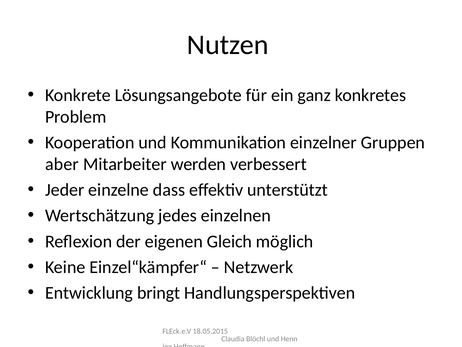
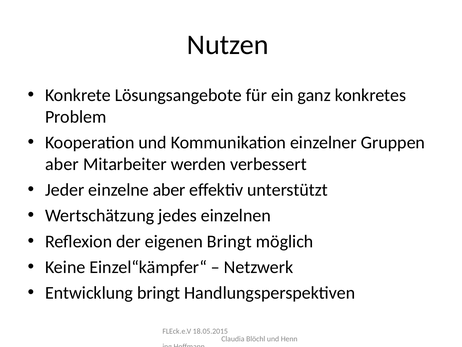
einzelne dass: dass -> aber
eigenen Gleich: Gleich -> Bringt
